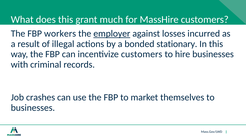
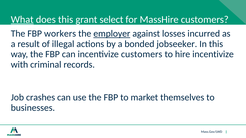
What underline: none -> present
much: much -> select
stationary: stationary -> jobseeker
hire businesses: businesses -> incentivize
